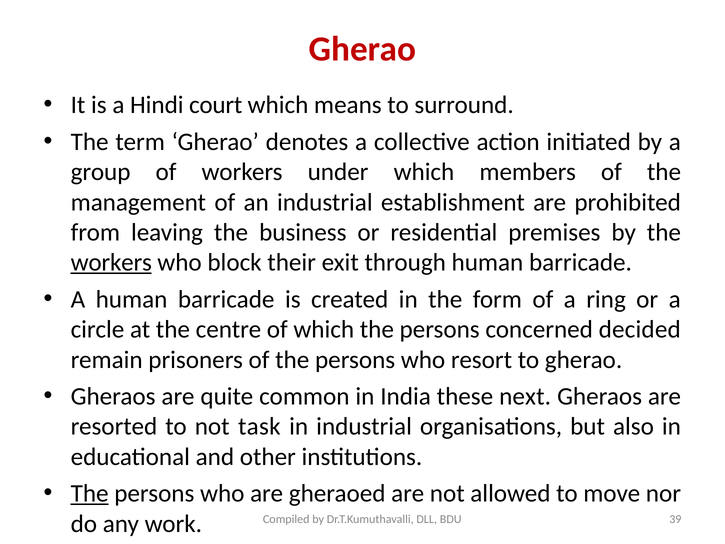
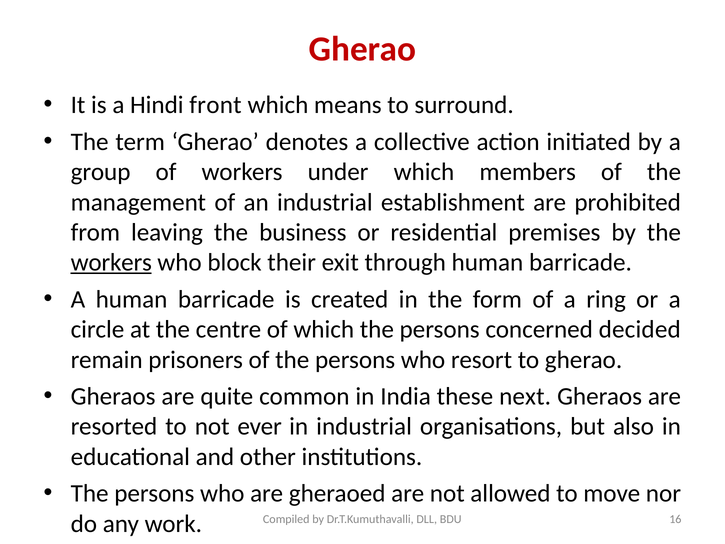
court: court -> front
task: task -> ever
The at (90, 493) underline: present -> none
39: 39 -> 16
